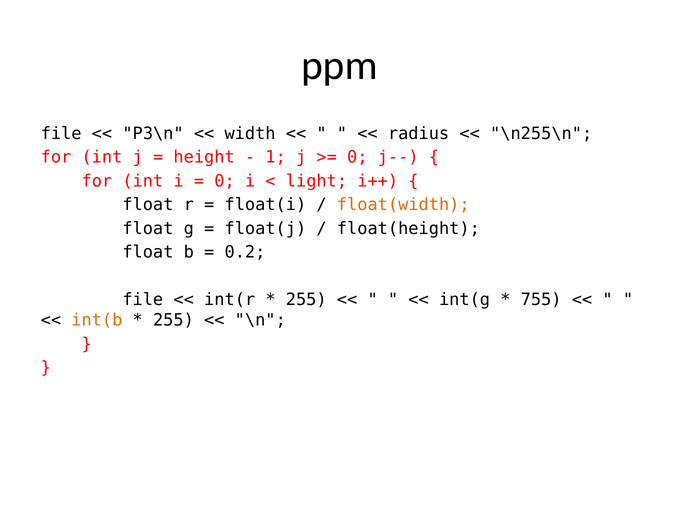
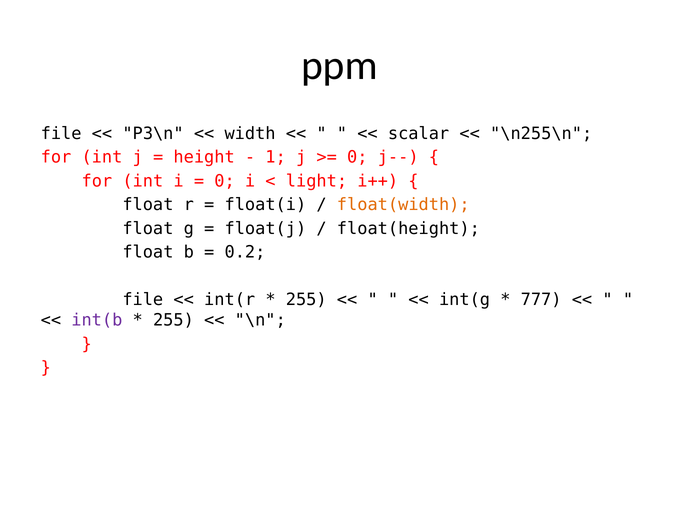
radius: radius -> scalar
755: 755 -> 777
int(b colour: orange -> purple
